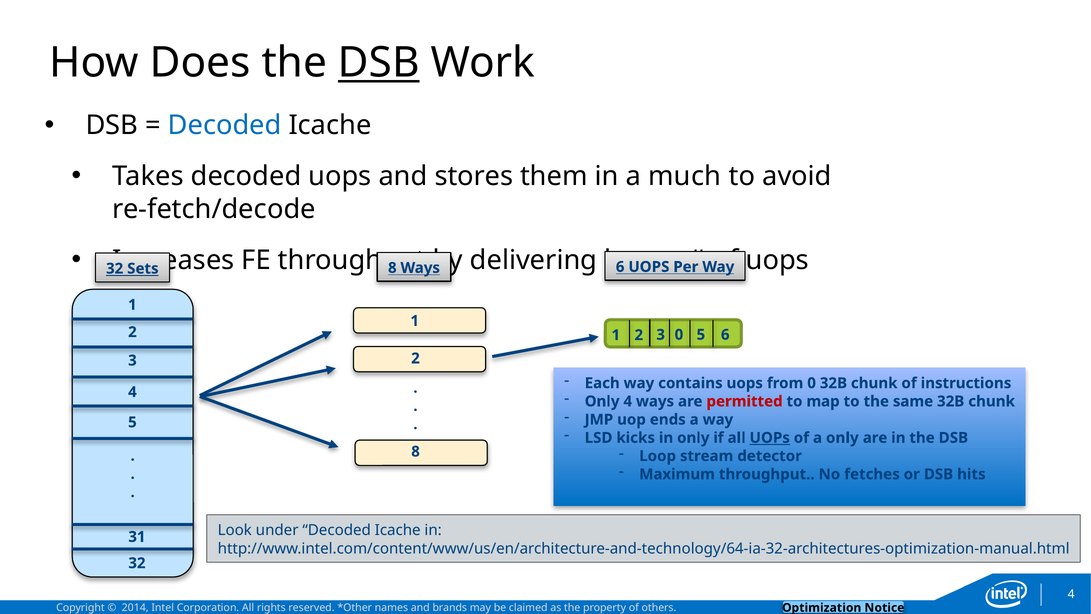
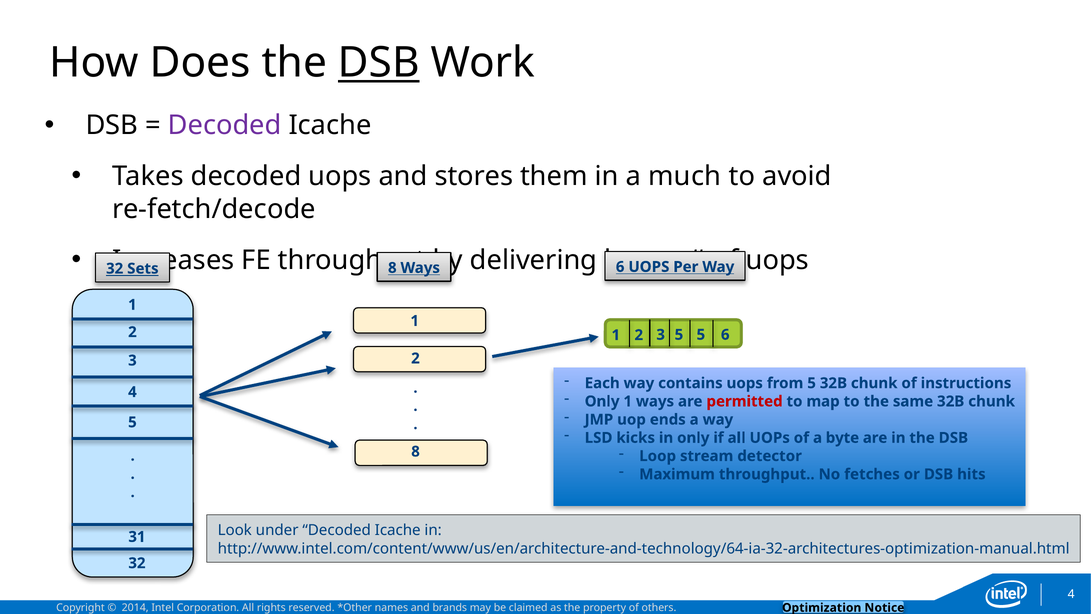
Decoded at (225, 125) colour: blue -> purple
3 0: 0 -> 5
from 0: 0 -> 5
Only 4: 4 -> 1
UOPs at (770, 438) underline: present -> none
a only: only -> byte
